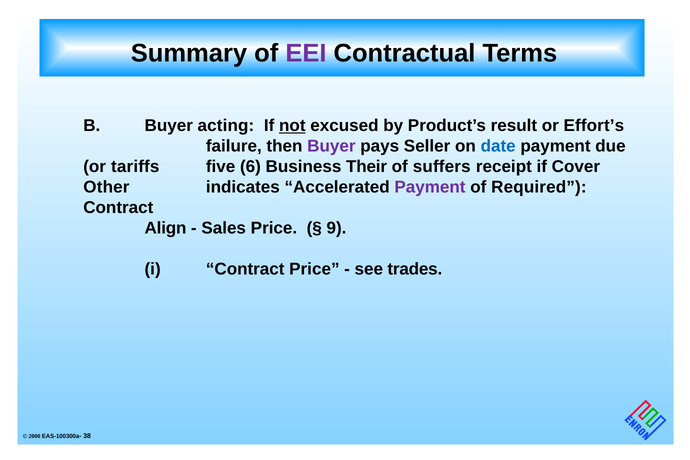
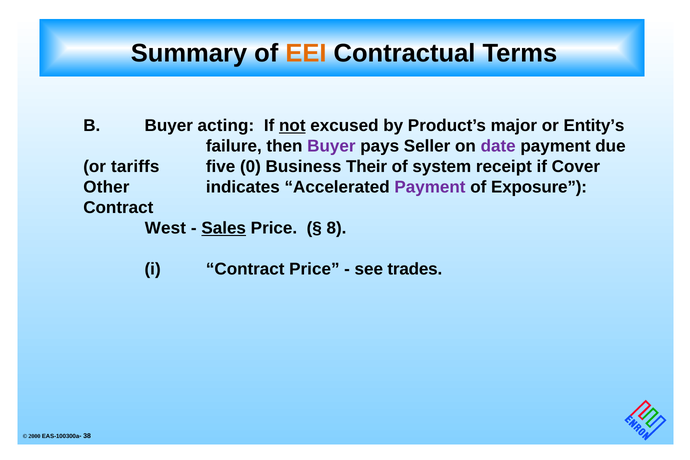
EEI colour: purple -> orange
result: result -> major
Effort’s: Effort’s -> Entity’s
date colour: blue -> purple
6: 6 -> 0
suffers: suffers -> system
Required: Required -> Exposure
Align: Align -> West
Sales underline: none -> present
9: 9 -> 8
